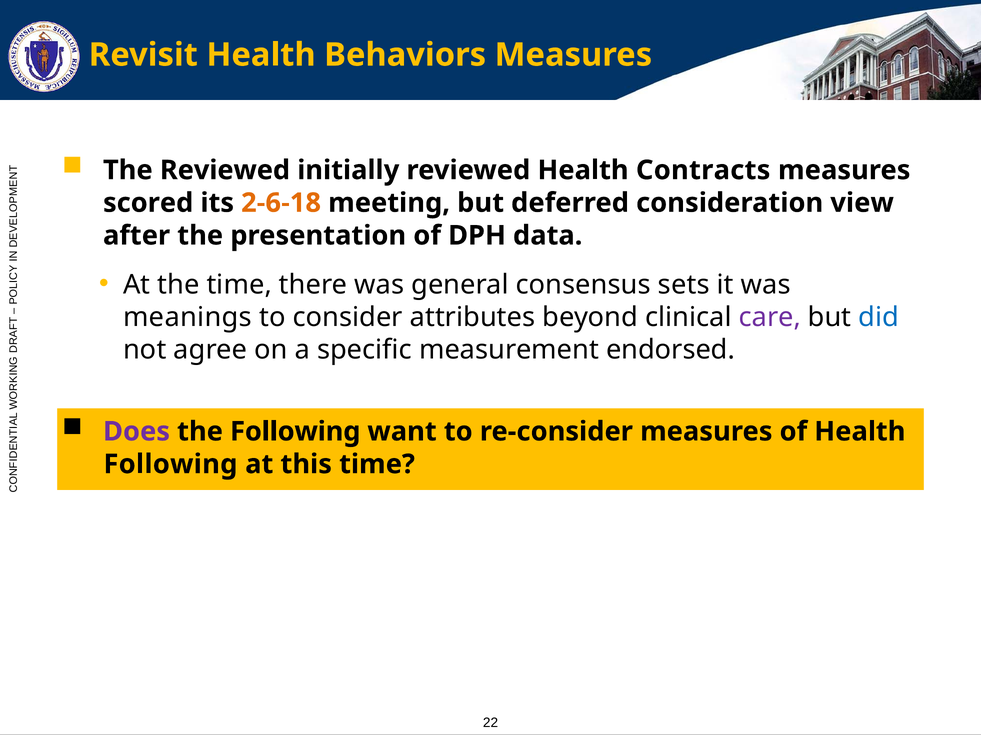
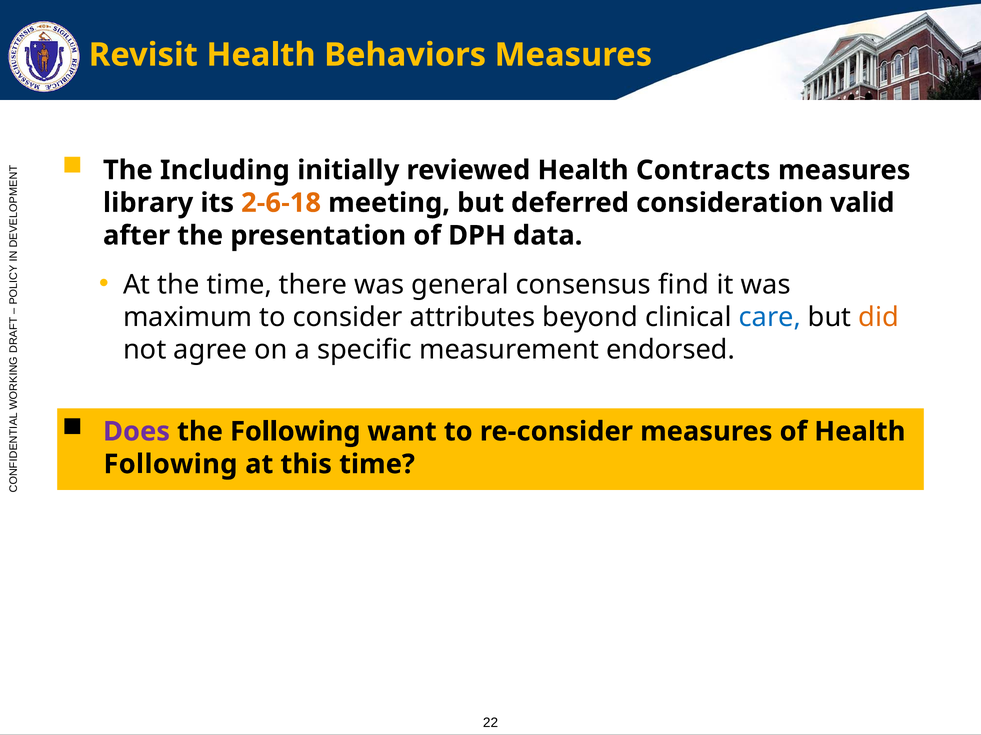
The Reviewed: Reviewed -> Including
scored: scored -> library
view: view -> valid
sets: sets -> find
meanings: meanings -> maximum
care colour: purple -> blue
did colour: blue -> orange
